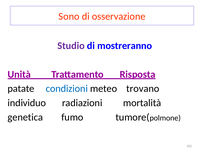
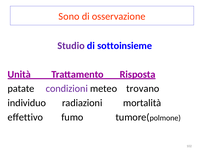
mostreranno: mostreranno -> sottoinsieme
condizioni colour: blue -> purple
genetica: genetica -> effettivo
